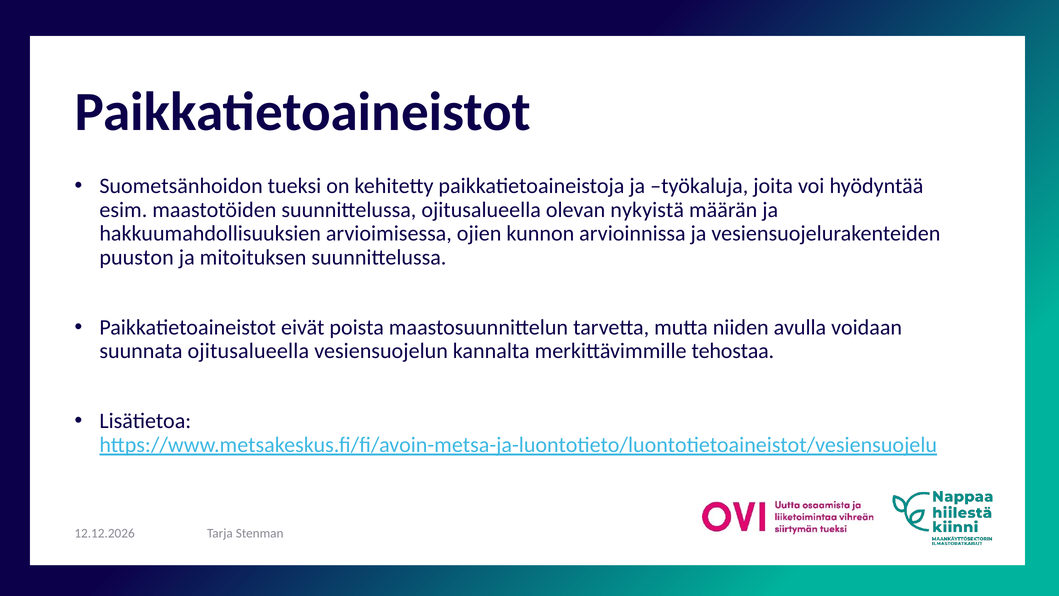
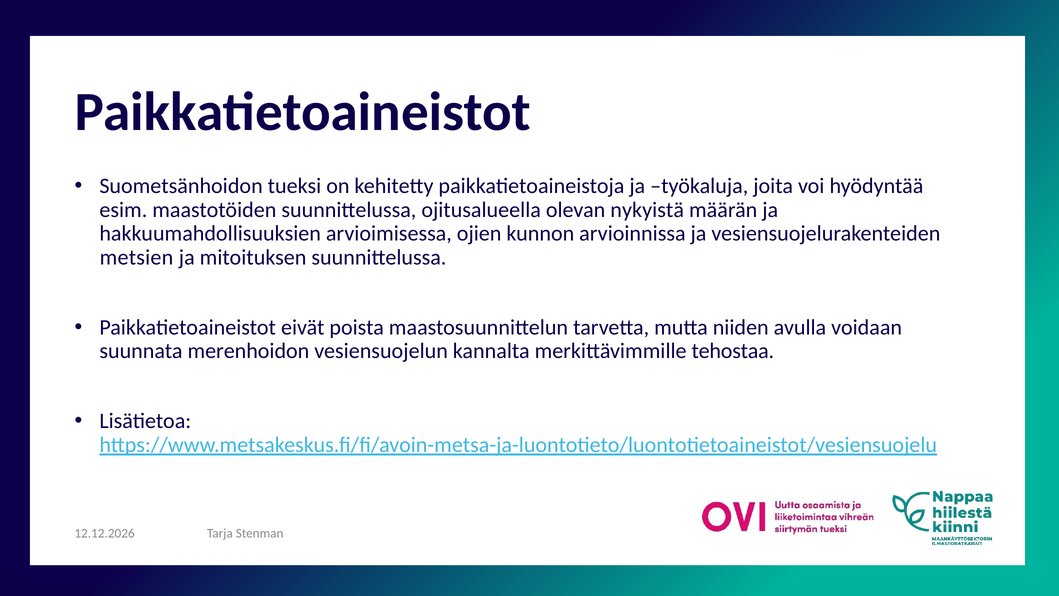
puuston: puuston -> metsien
suunnata ojitusalueella: ojitusalueella -> merenhoidon
